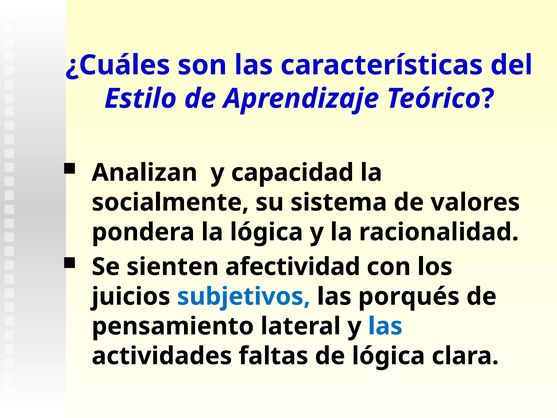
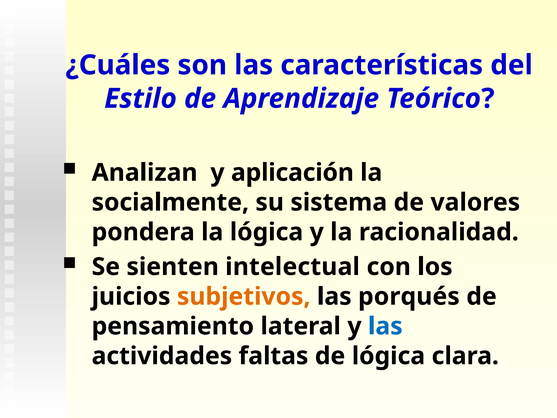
capacidad: capacidad -> aplicación
afectividad: afectividad -> intelectual
subjetivos colour: blue -> orange
